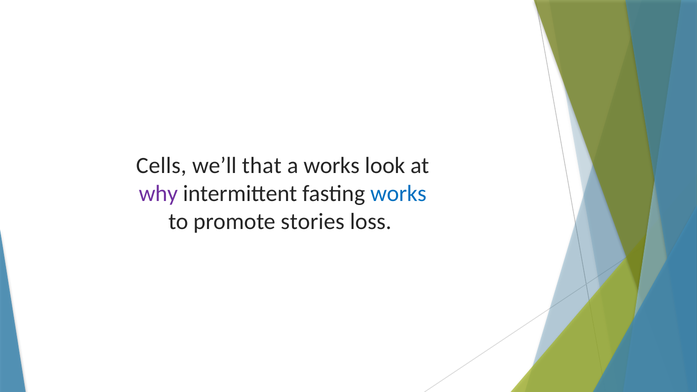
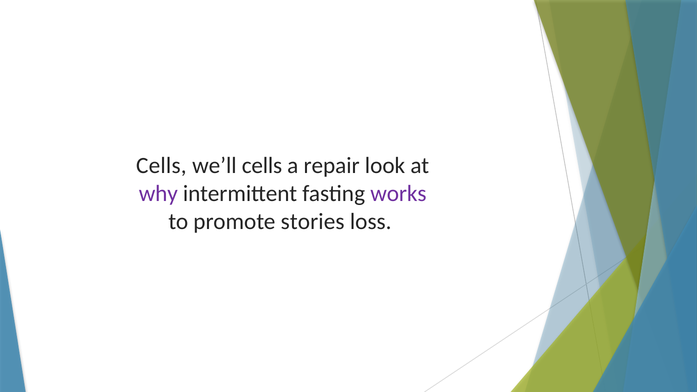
we’ll that: that -> cells
a works: works -> repair
works at (398, 194) colour: blue -> purple
